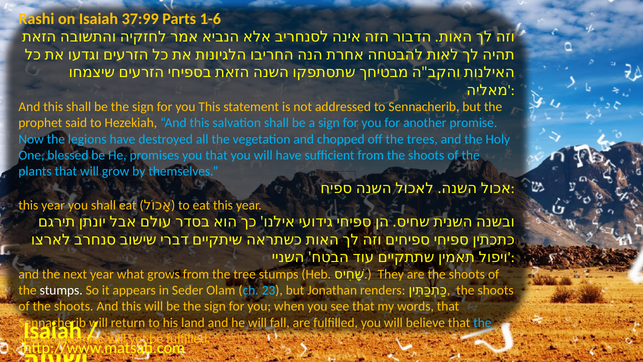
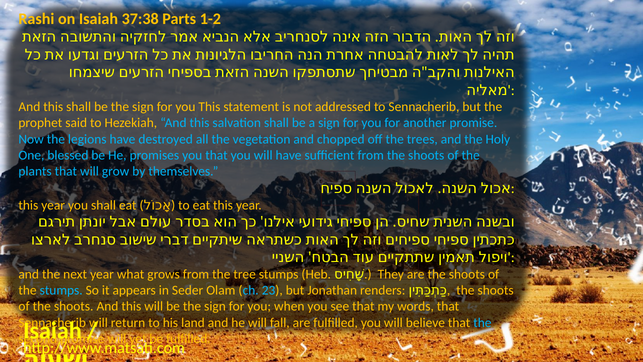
37:99: 37:99 -> 37:38
1-6: 1-6 -> 1-2
stumps at (61, 290) colour: white -> light blue
